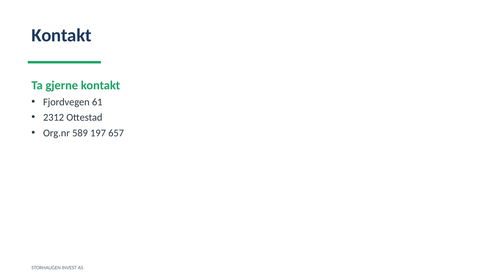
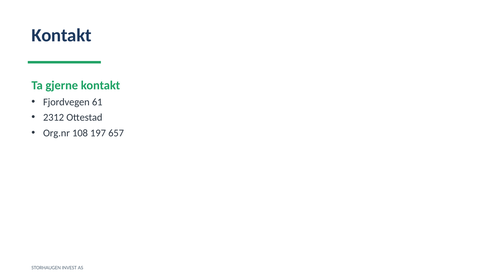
589: 589 -> 108
